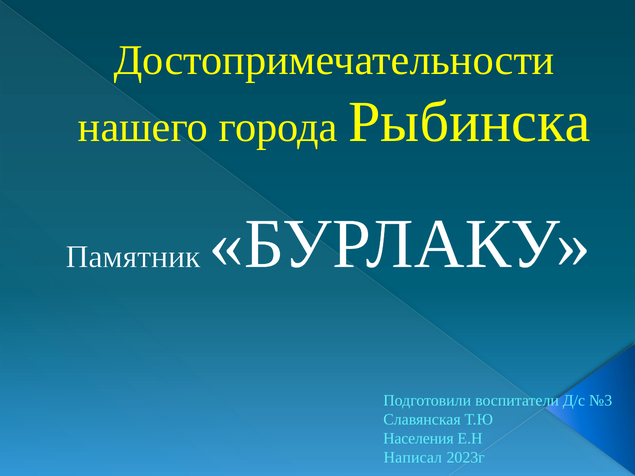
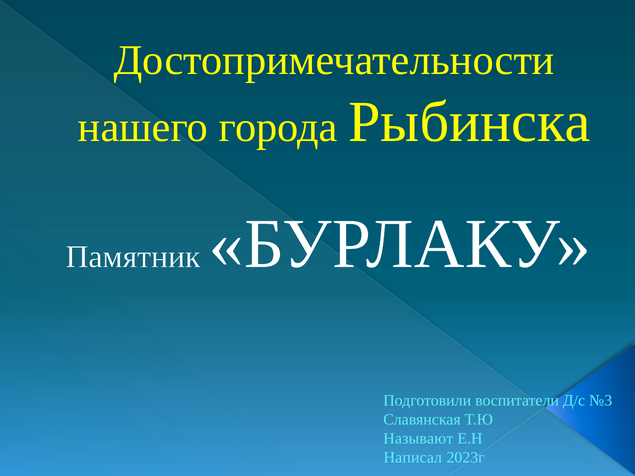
Населения: Населения -> Называют
